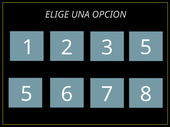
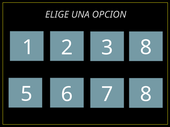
3 5: 5 -> 8
